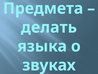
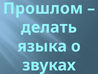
Предмета: Предмета -> Прошлом
